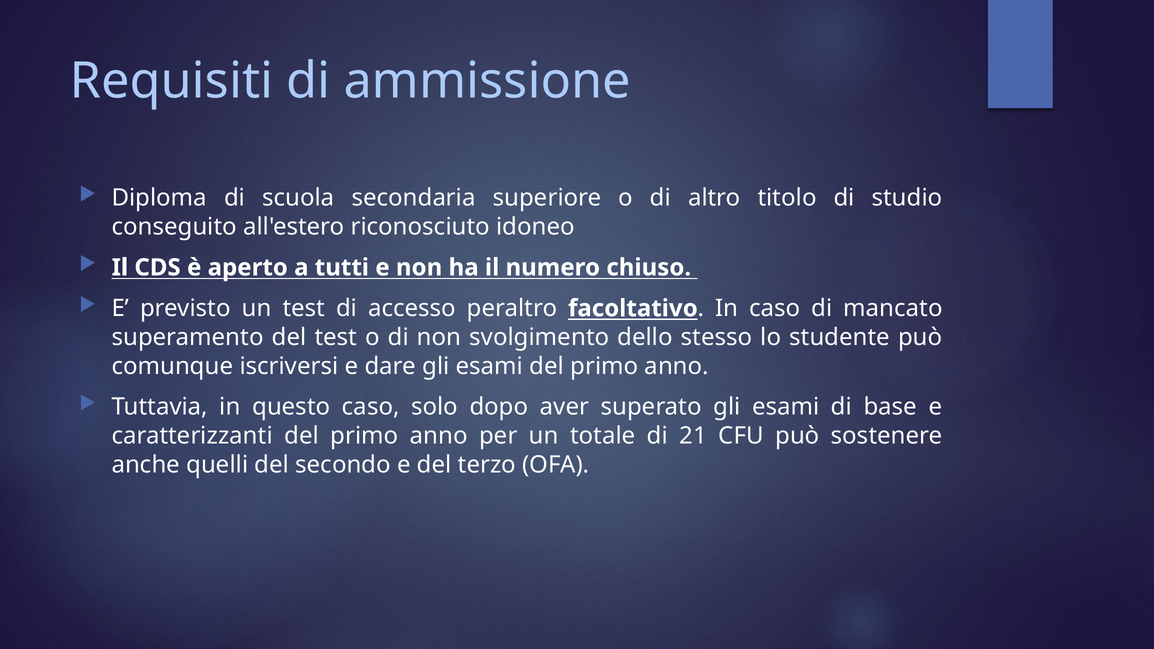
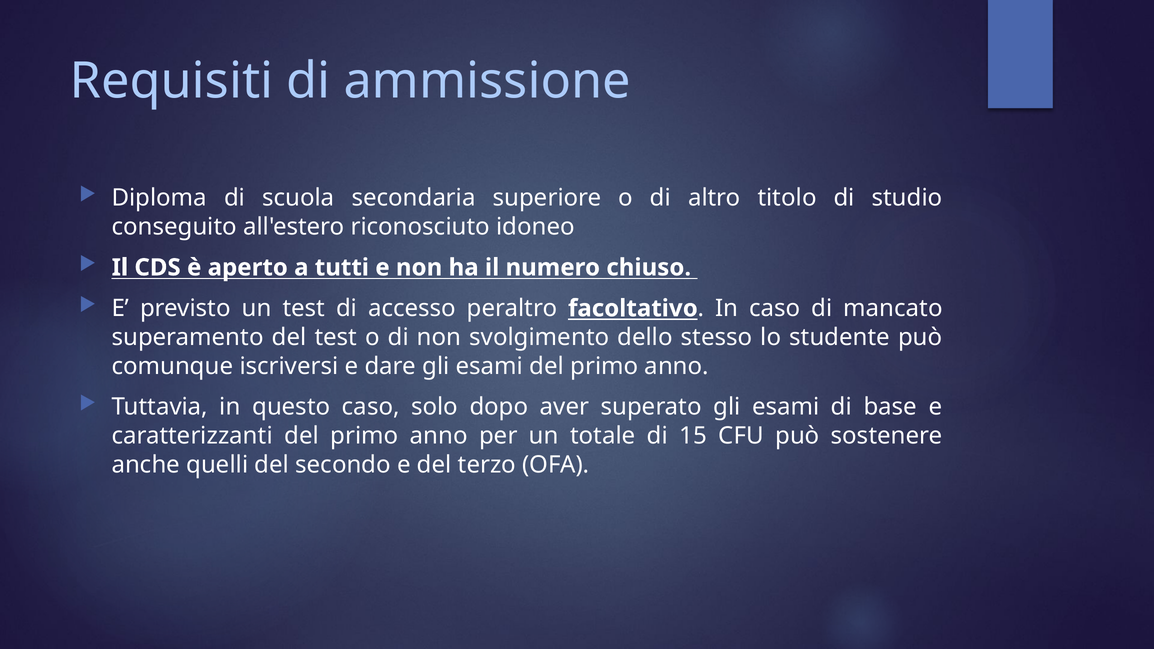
21: 21 -> 15
